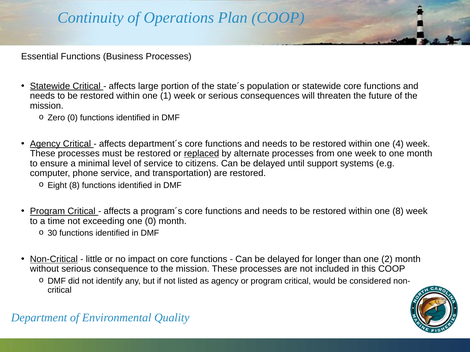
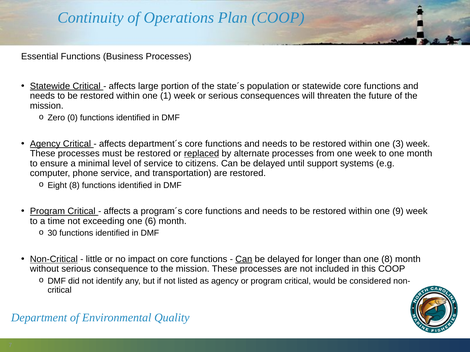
4: 4 -> 3
one 8: 8 -> 9
one 0: 0 -> 6
Can at (244, 259) underline: none -> present
one 2: 2 -> 8
